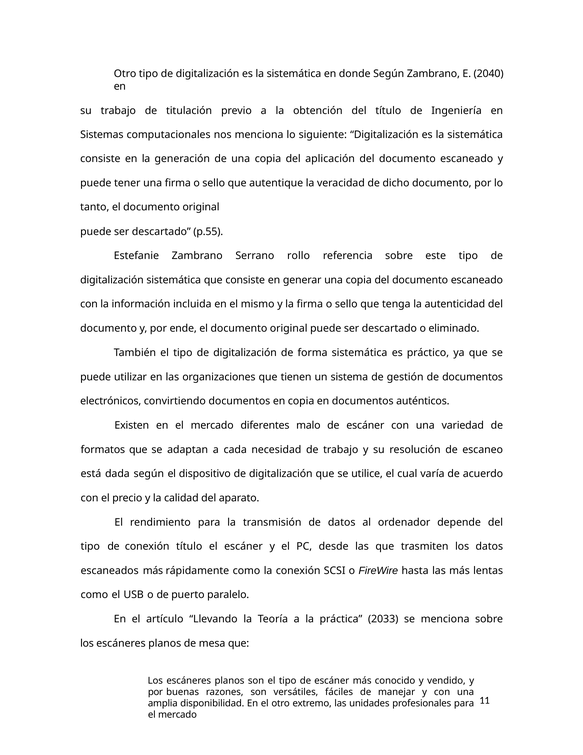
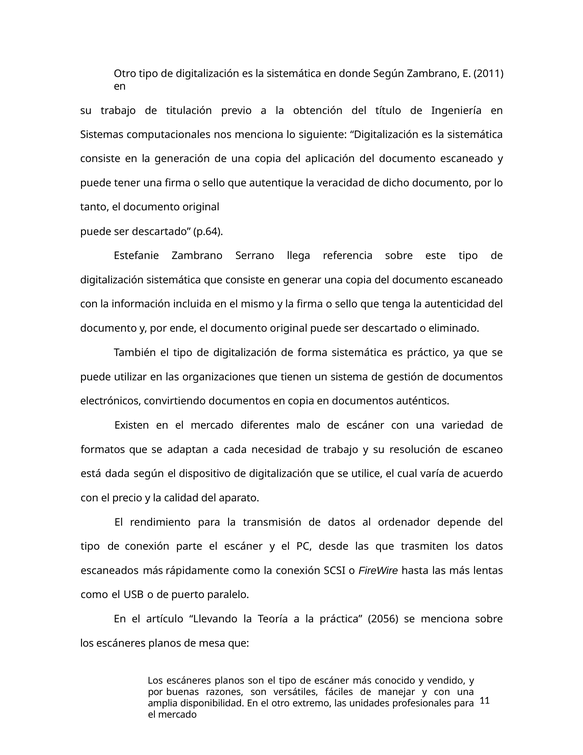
2040: 2040 -> 2011
p.55: p.55 -> p.64
rollo: rollo -> llega
conexión título: título -> parte
2033: 2033 -> 2056
